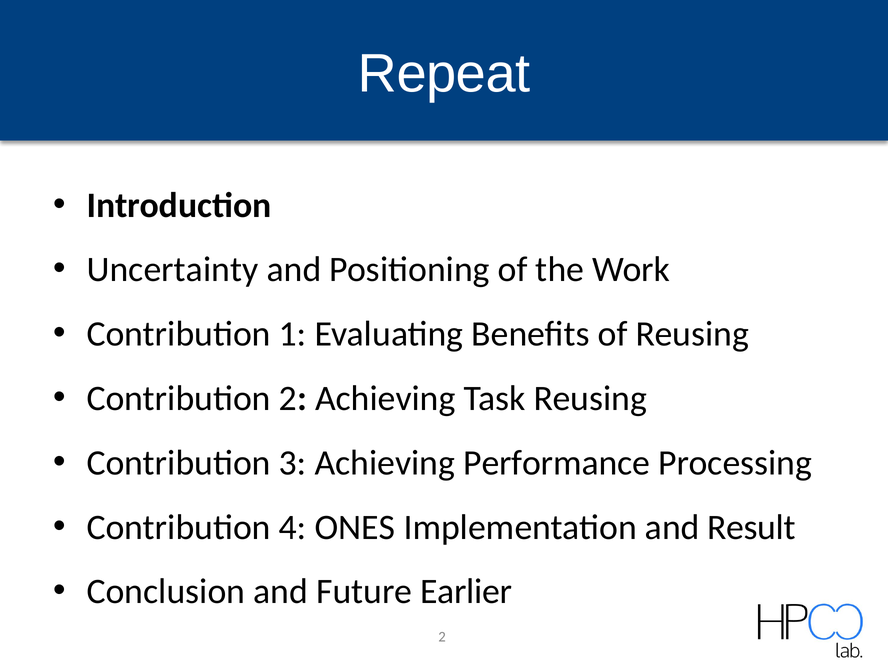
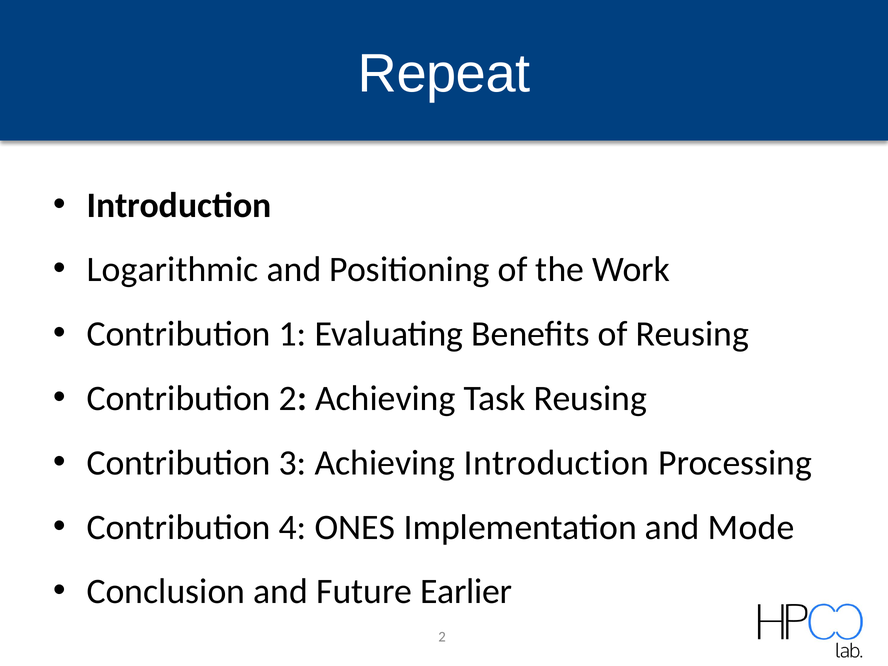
Uncertainty: Uncertainty -> Logarithmic
Achieving Performance: Performance -> Introduction
Result: Result -> Mode
